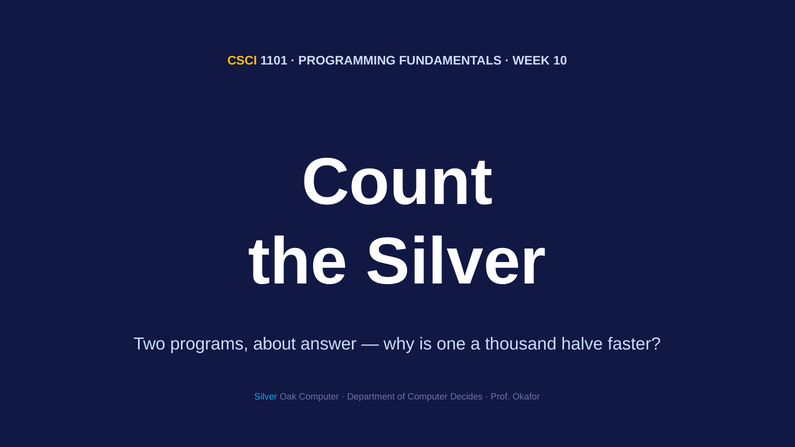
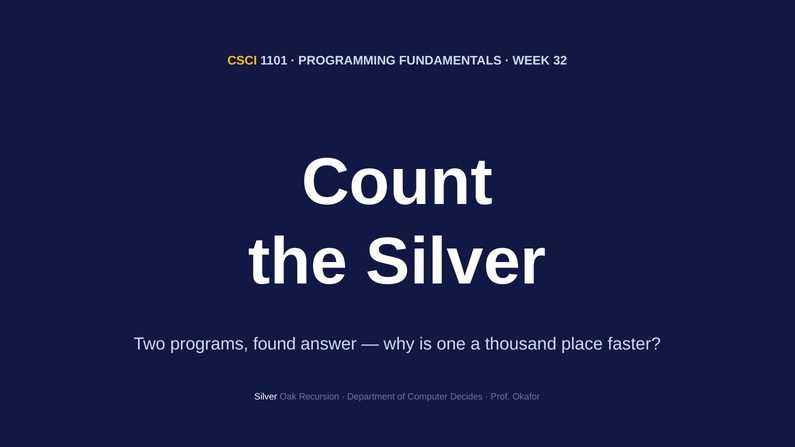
10: 10 -> 32
about: about -> found
halve: halve -> place
Silver at (266, 397) colour: light blue -> white
Oak Computer: Computer -> Recursion
